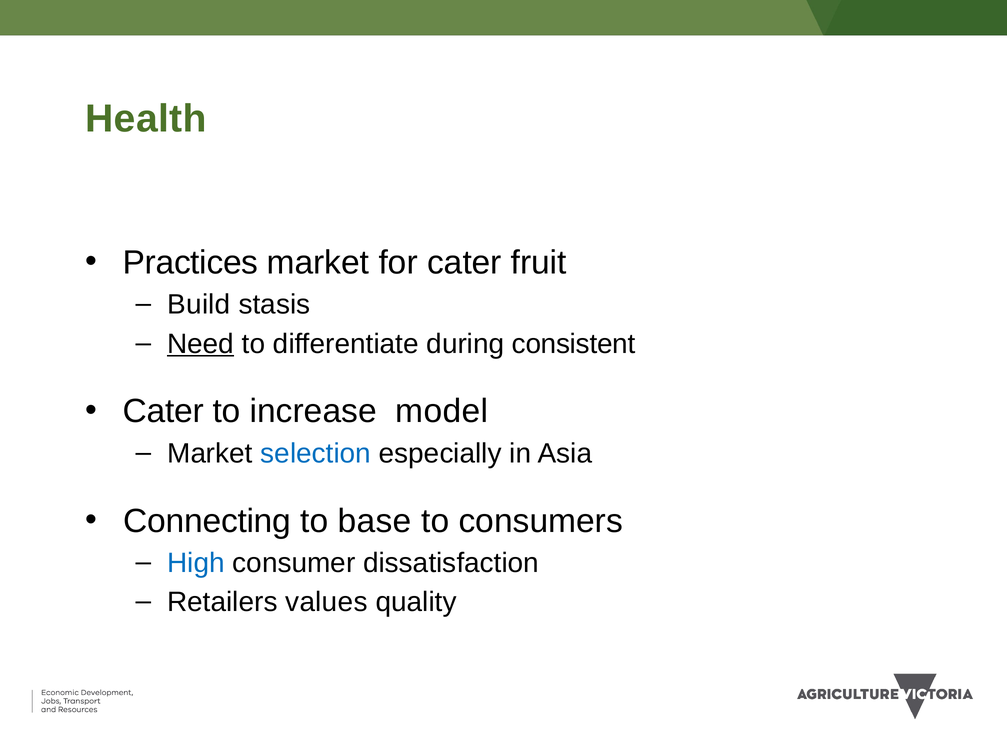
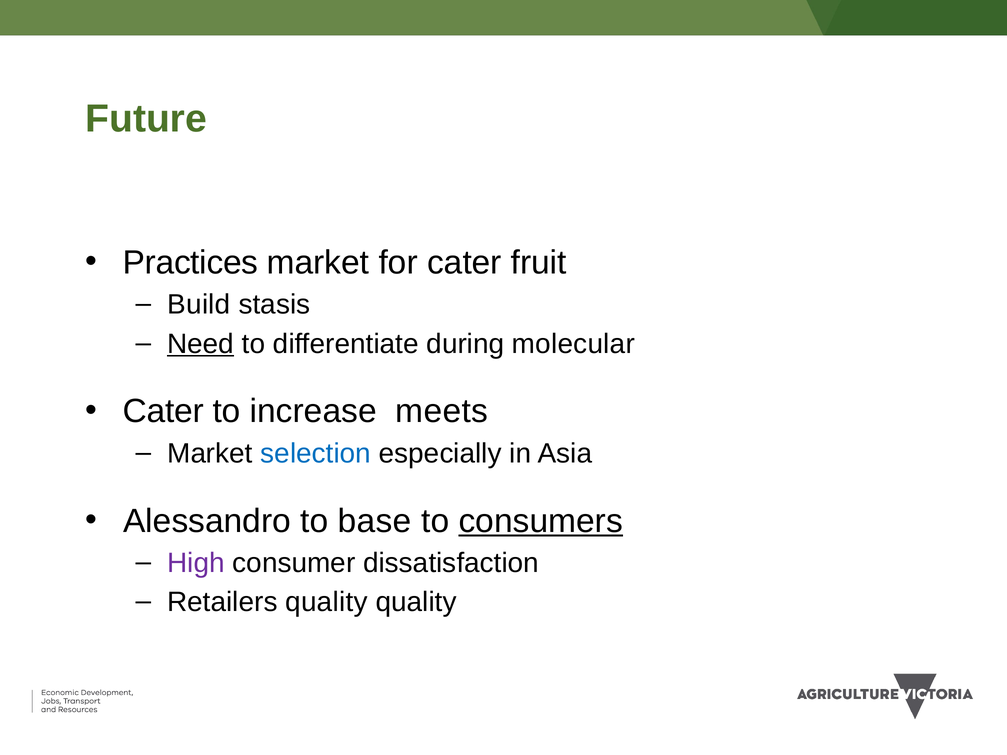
Health: Health -> Future
consistent: consistent -> molecular
model: model -> meets
Connecting: Connecting -> Alessandro
consumers underline: none -> present
High colour: blue -> purple
Retailers values: values -> quality
